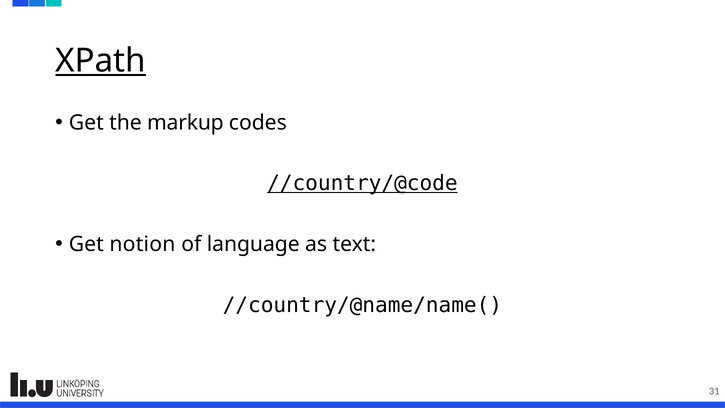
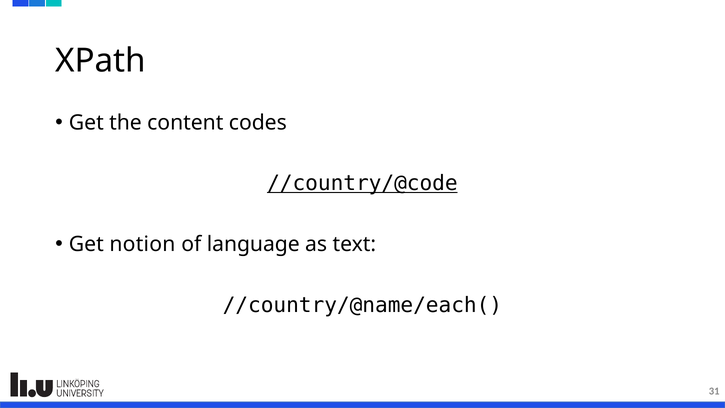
XPath underline: present -> none
markup: markup -> content
//country/@name/name(: //country/@name/name( -> //country/@name/each(
